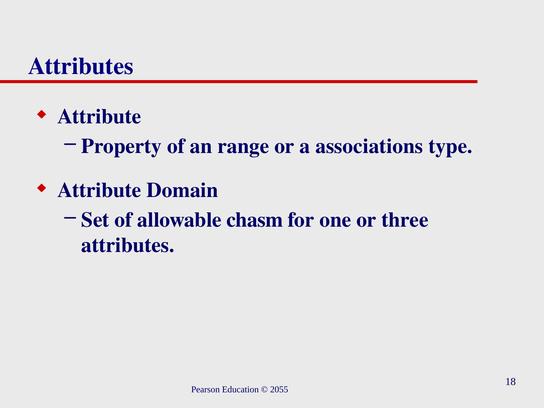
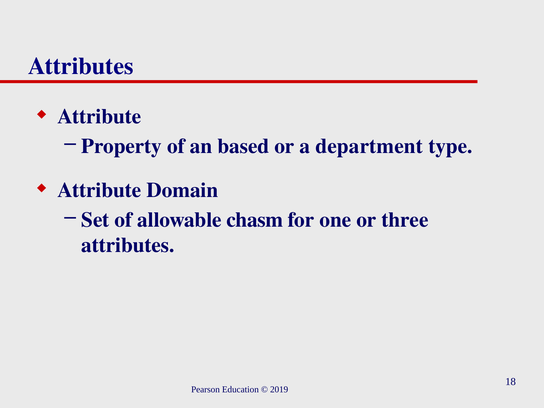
range: range -> based
associations: associations -> department
2055: 2055 -> 2019
